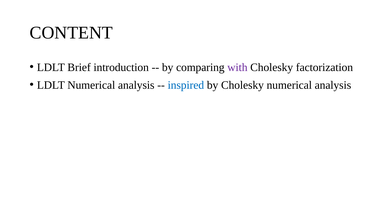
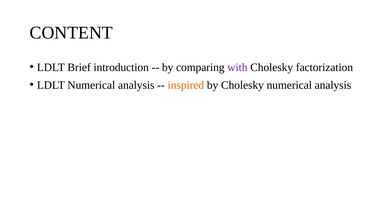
inspired colour: blue -> orange
